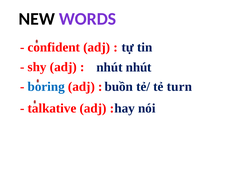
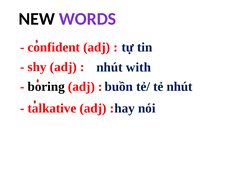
nhút nhút: nhút -> with
boring colour: blue -> black
tẻ turn: turn -> nhút
